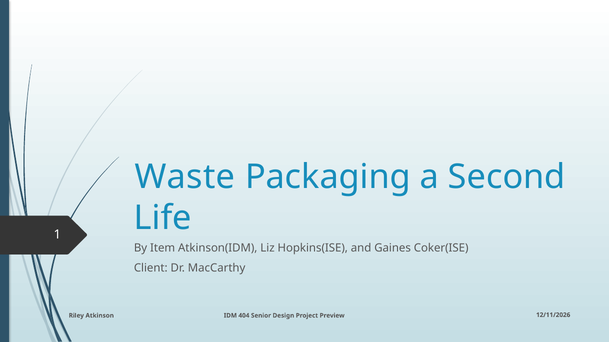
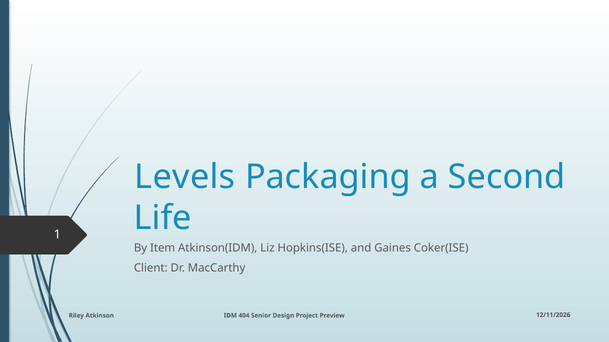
Waste: Waste -> Levels
